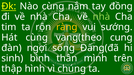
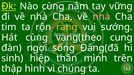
đồng: đồng -> vững
nhà at (101, 17) colour: light green -> pink
bình: bình -> hiệp
